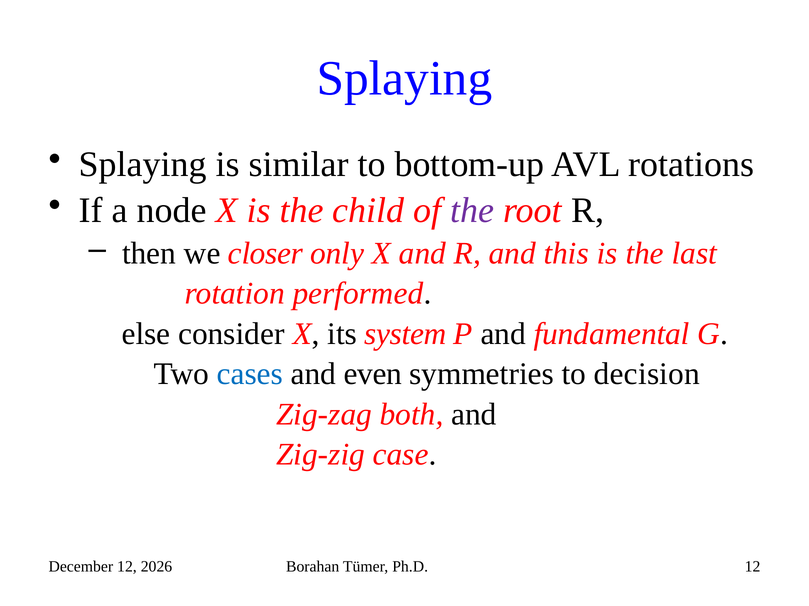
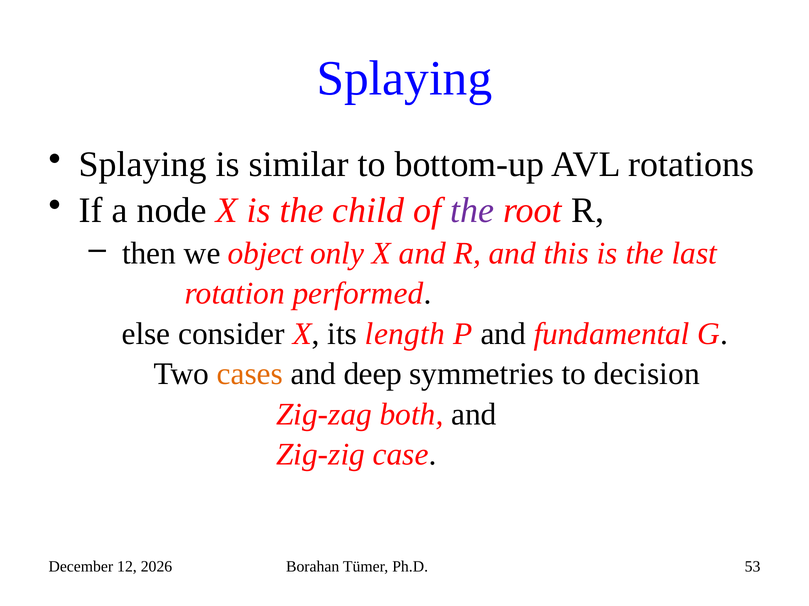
closer: closer -> object
system: system -> length
cases colour: blue -> orange
even: even -> deep
Ph.D 12: 12 -> 53
